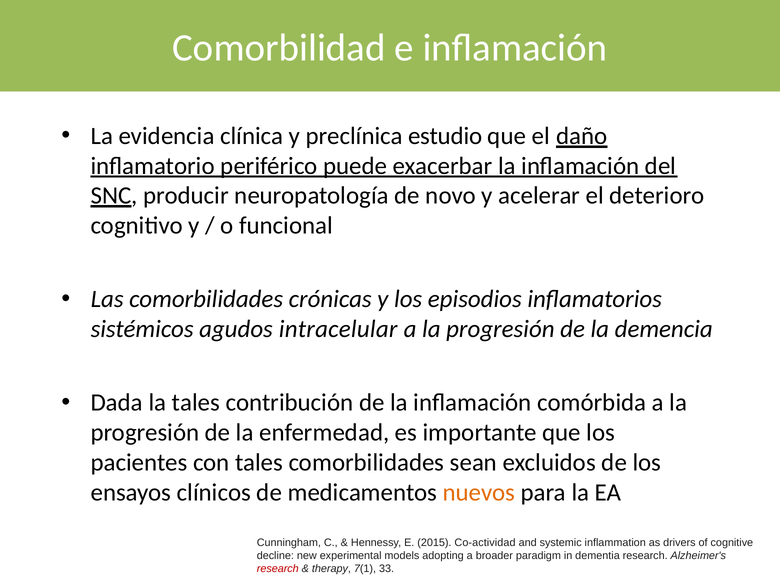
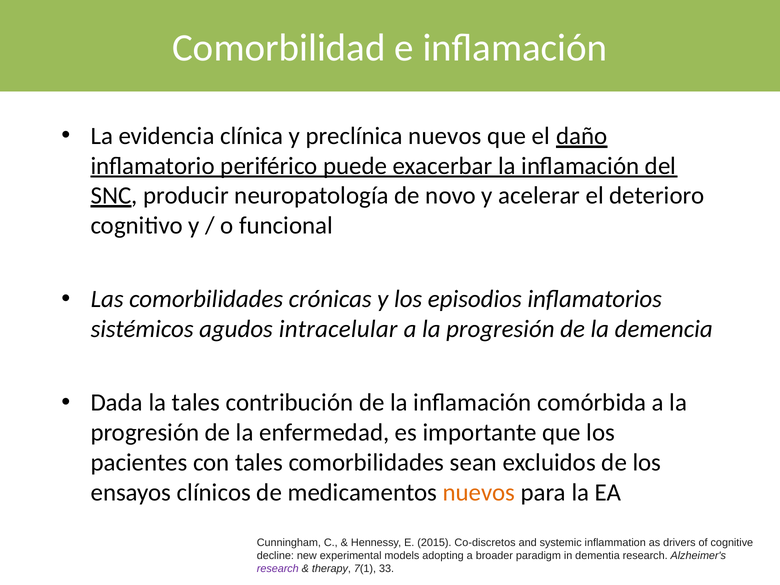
preclínica estudio: estudio -> nuevos
Co-actividad: Co-actividad -> Co-discretos
research at (278, 569) colour: red -> purple
